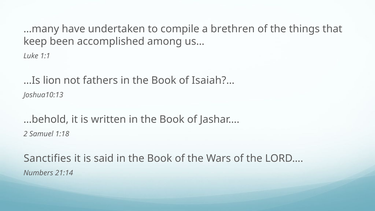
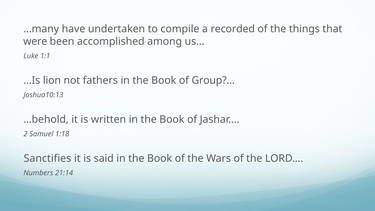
brethren: brethren -> recorded
keep: keep -> were
Isaiah?…: Isaiah?… -> Group?…
